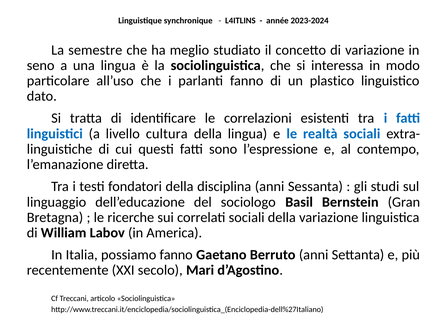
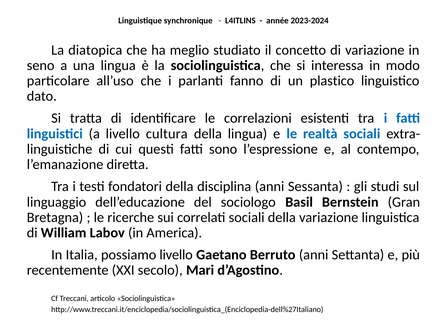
semestre: semestre -> diatopica
possiamo fanno: fanno -> livello
